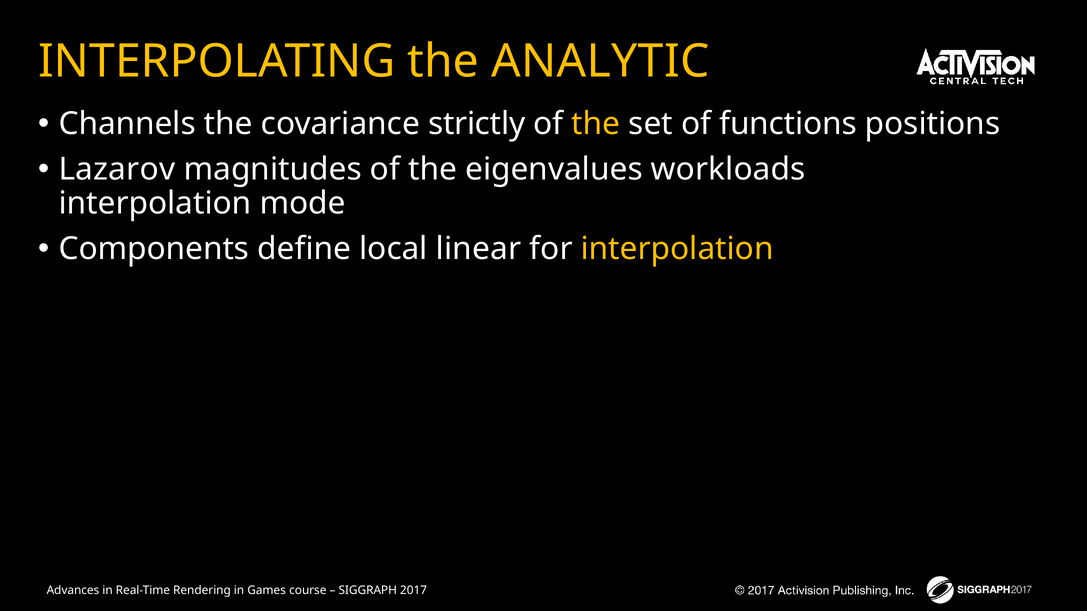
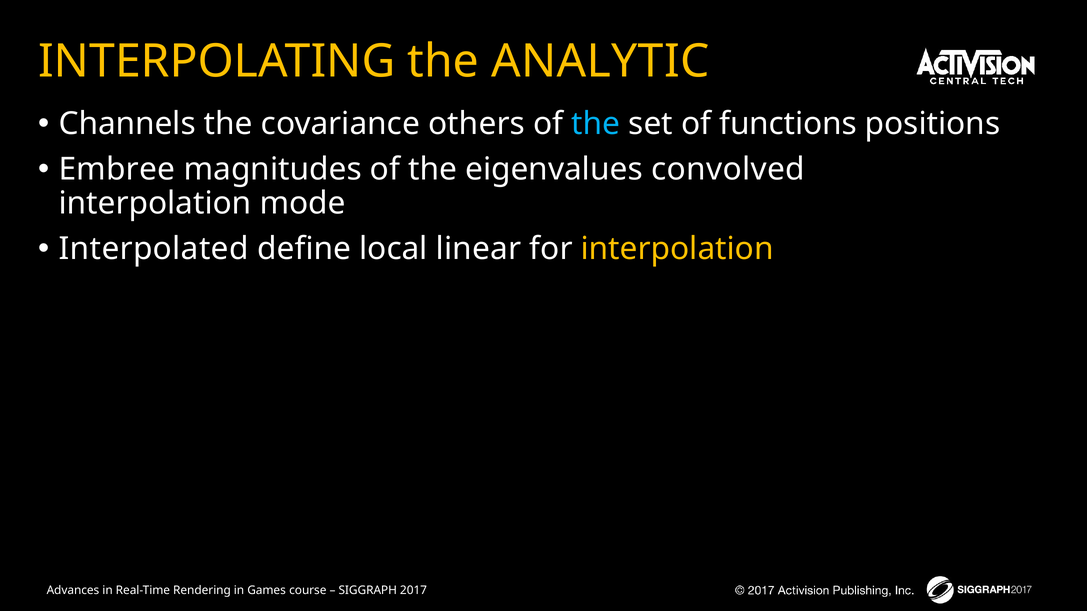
strictly: strictly -> others
the at (596, 124) colour: yellow -> light blue
Lazarov: Lazarov -> Embree
workloads: workloads -> convolved
Components: Components -> Interpolated
